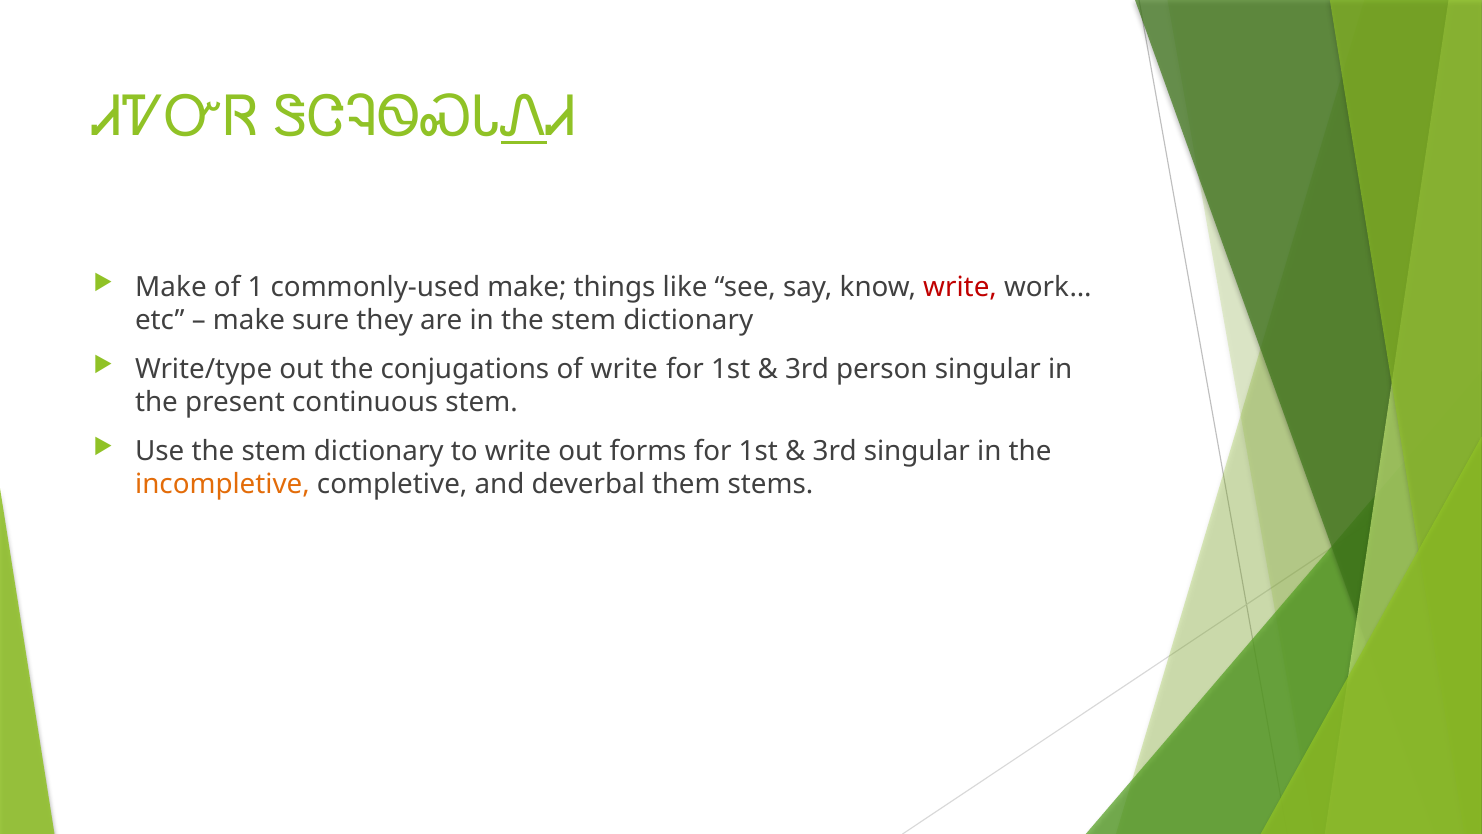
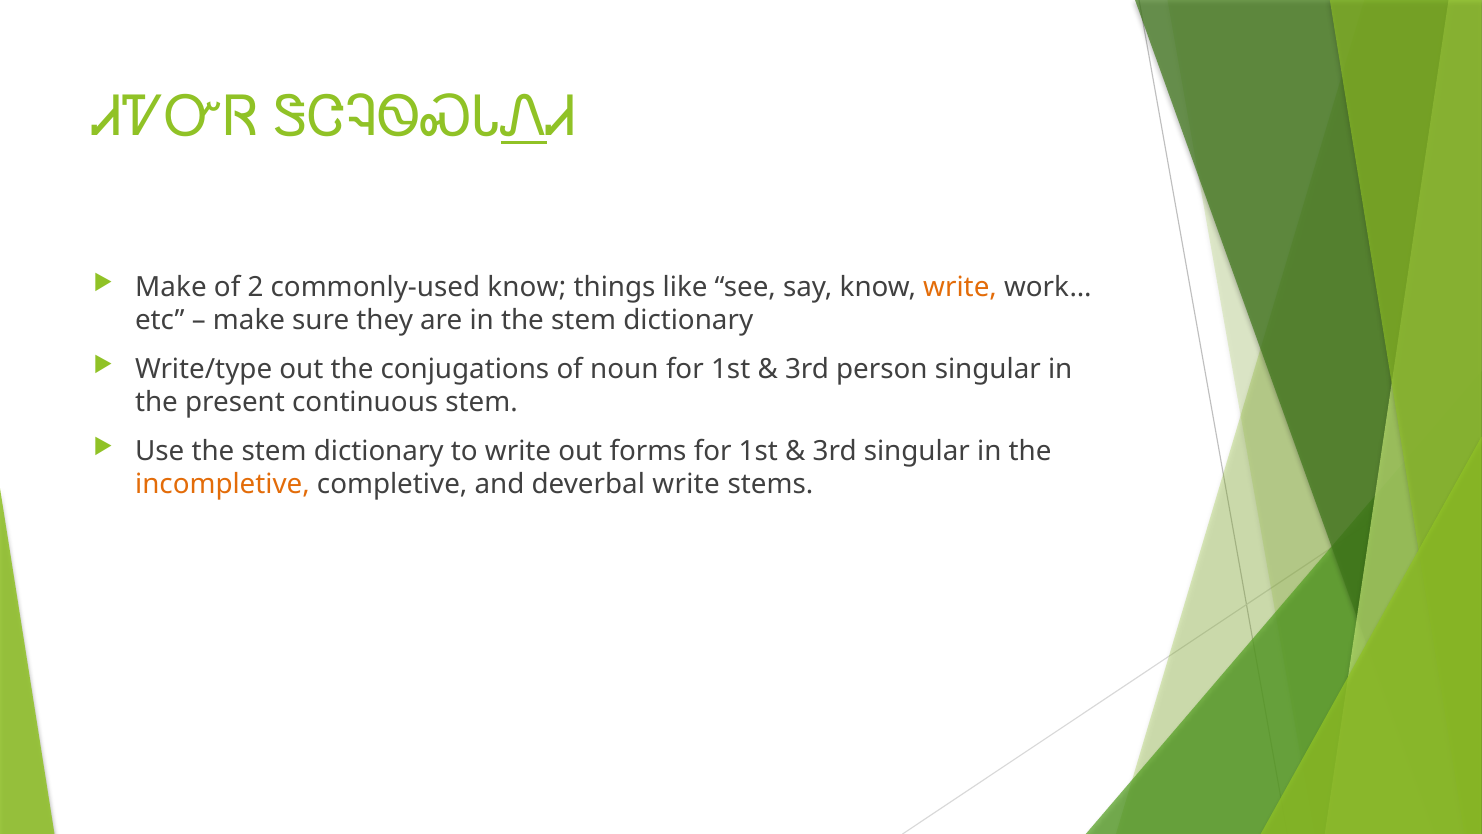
1: 1 -> 2
commonly-used make: make -> know
write at (960, 287) colour: red -> orange
of write: write -> noun
deverbal them: them -> write
